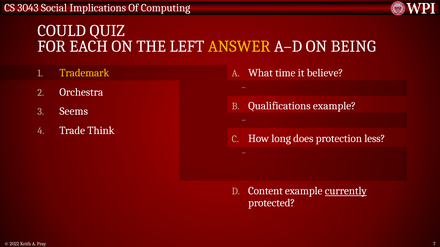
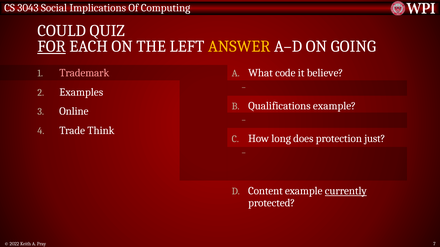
FOR underline: none -> present
BEING: BEING -> GOING
Trademark colour: yellow -> pink
time: time -> code
Orchestra: Orchestra -> Examples
Seems: Seems -> Online
less: less -> just
